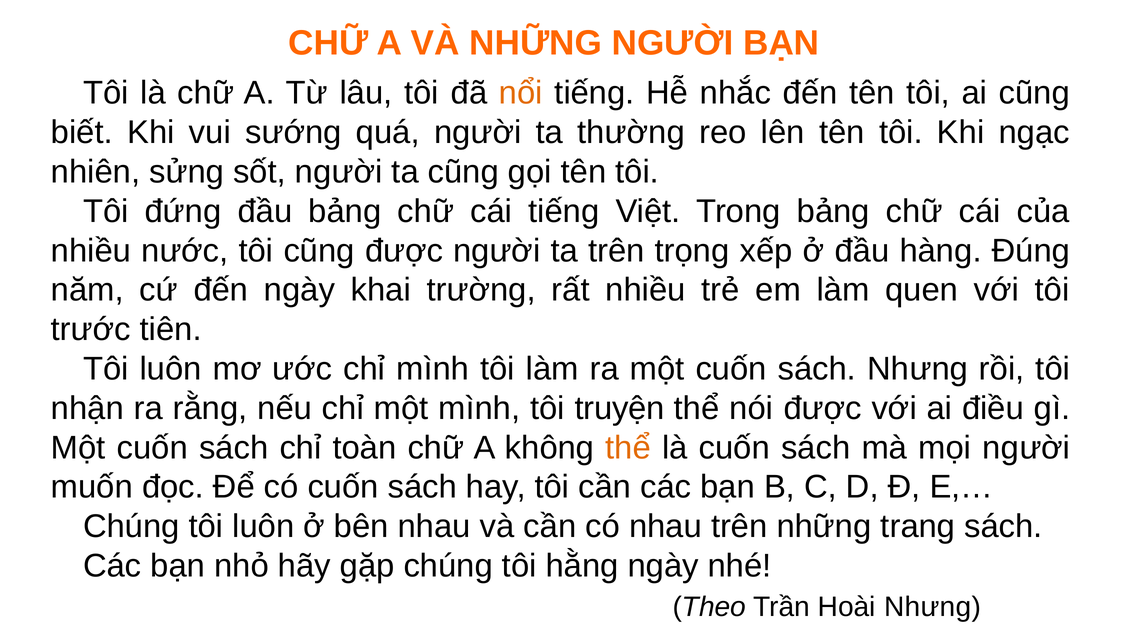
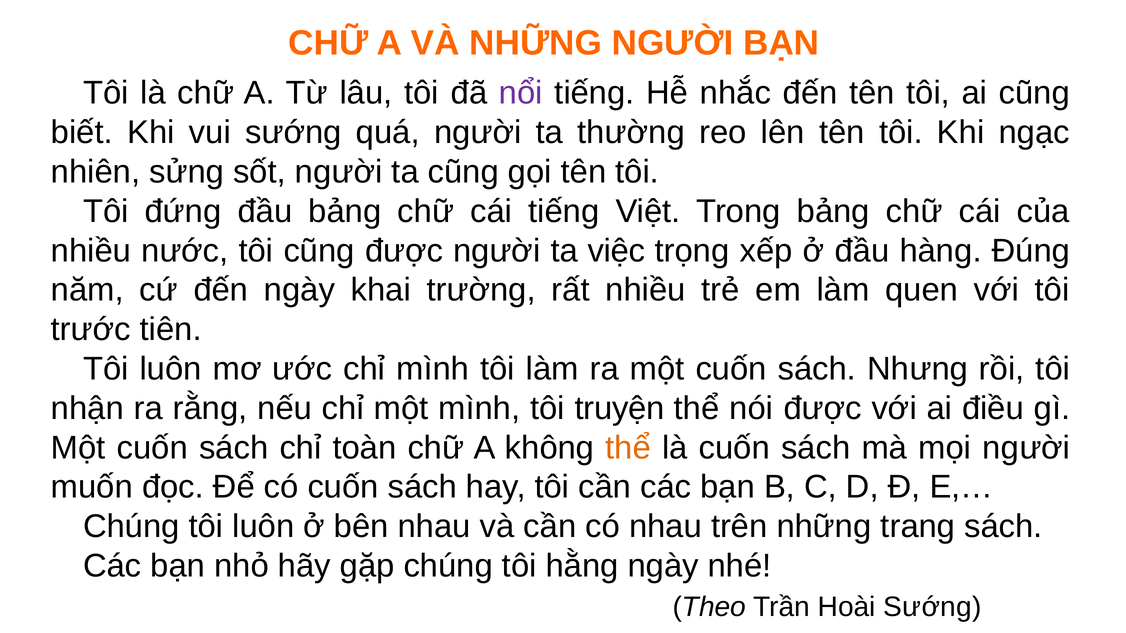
nổi colour: orange -> purple
ta trên: trên -> việc
Hoài Nhưng: Nhưng -> Sướng
